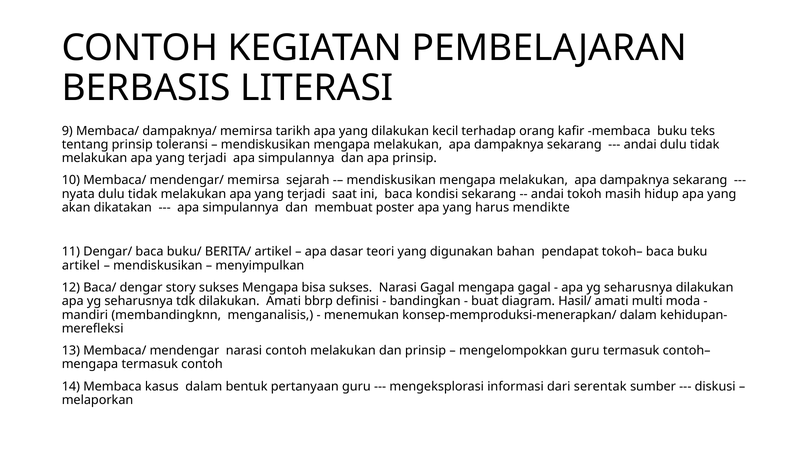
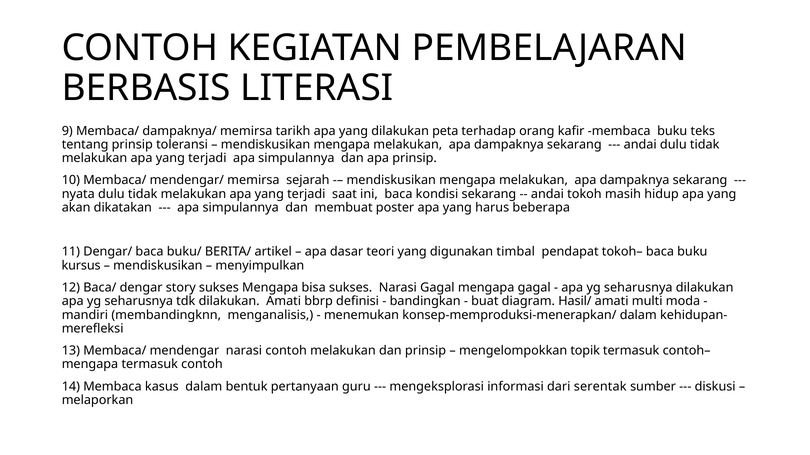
kecil: kecil -> peta
mendikte: mendikte -> beberapa
bahan: bahan -> timbal
artikel at (81, 266): artikel -> kursus
mengelompokkan guru: guru -> topik
